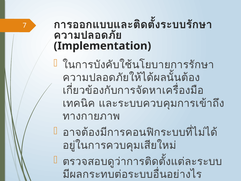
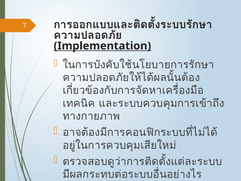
Implementation underline: none -> present
